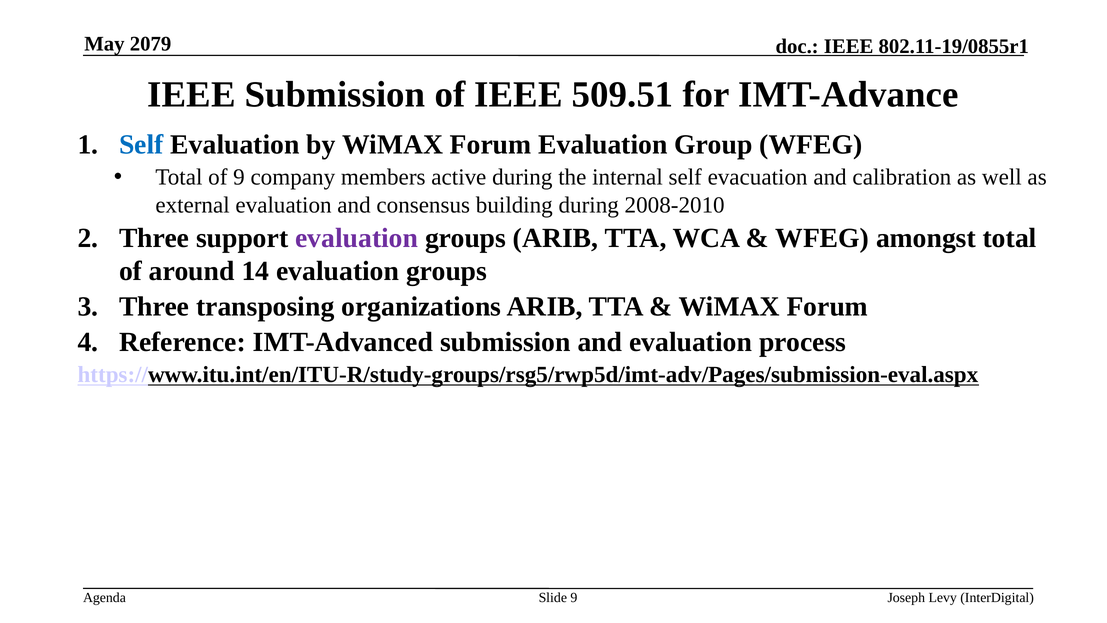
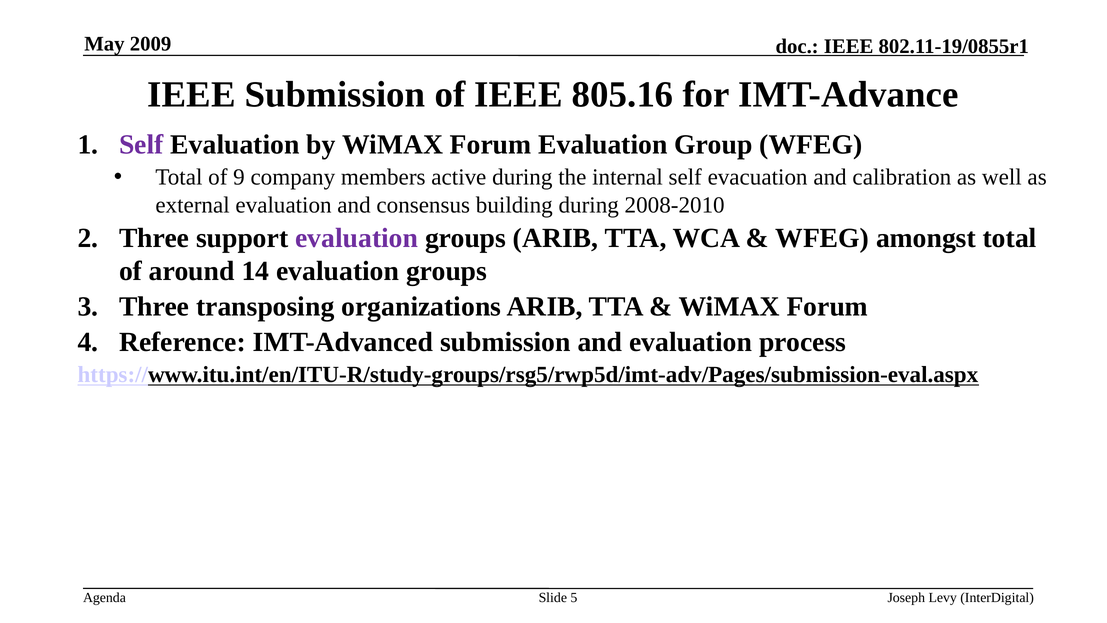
2079: 2079 -> 2009
509.51: 509.51 -> 805.16
Self at (141, 145) colour: blue -> purple
Slide 9: 9 -> 5
